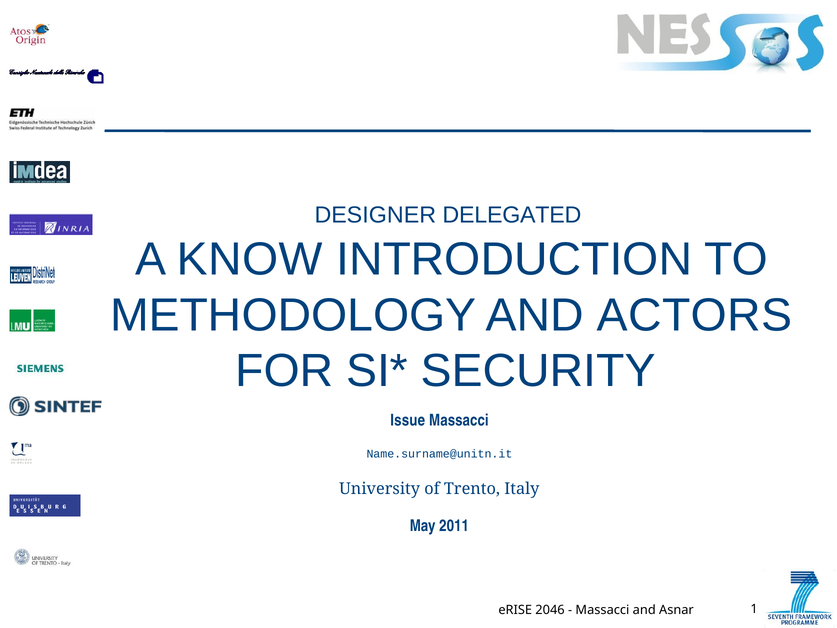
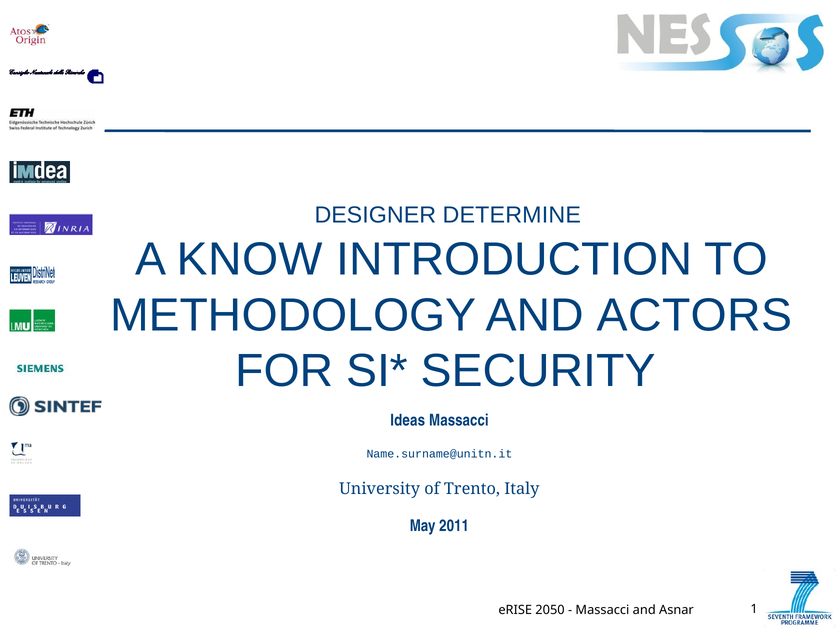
DELEGATED: DELEGATED -> DETERMINE
Issue: Issue -> Ideas
2046: 2046 -> 2050
